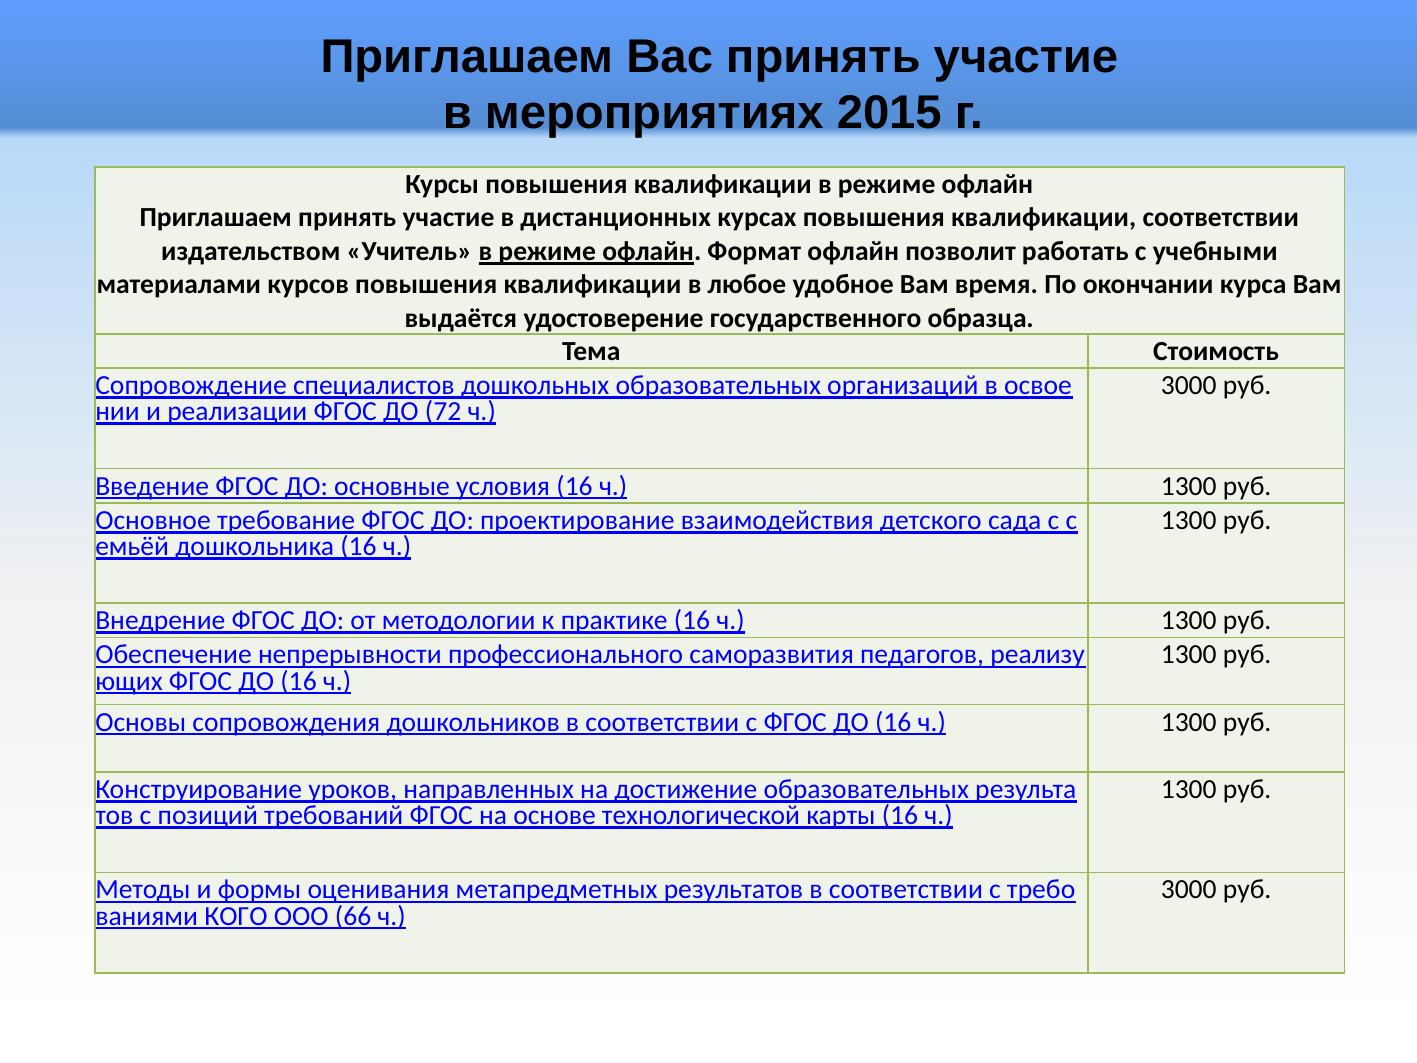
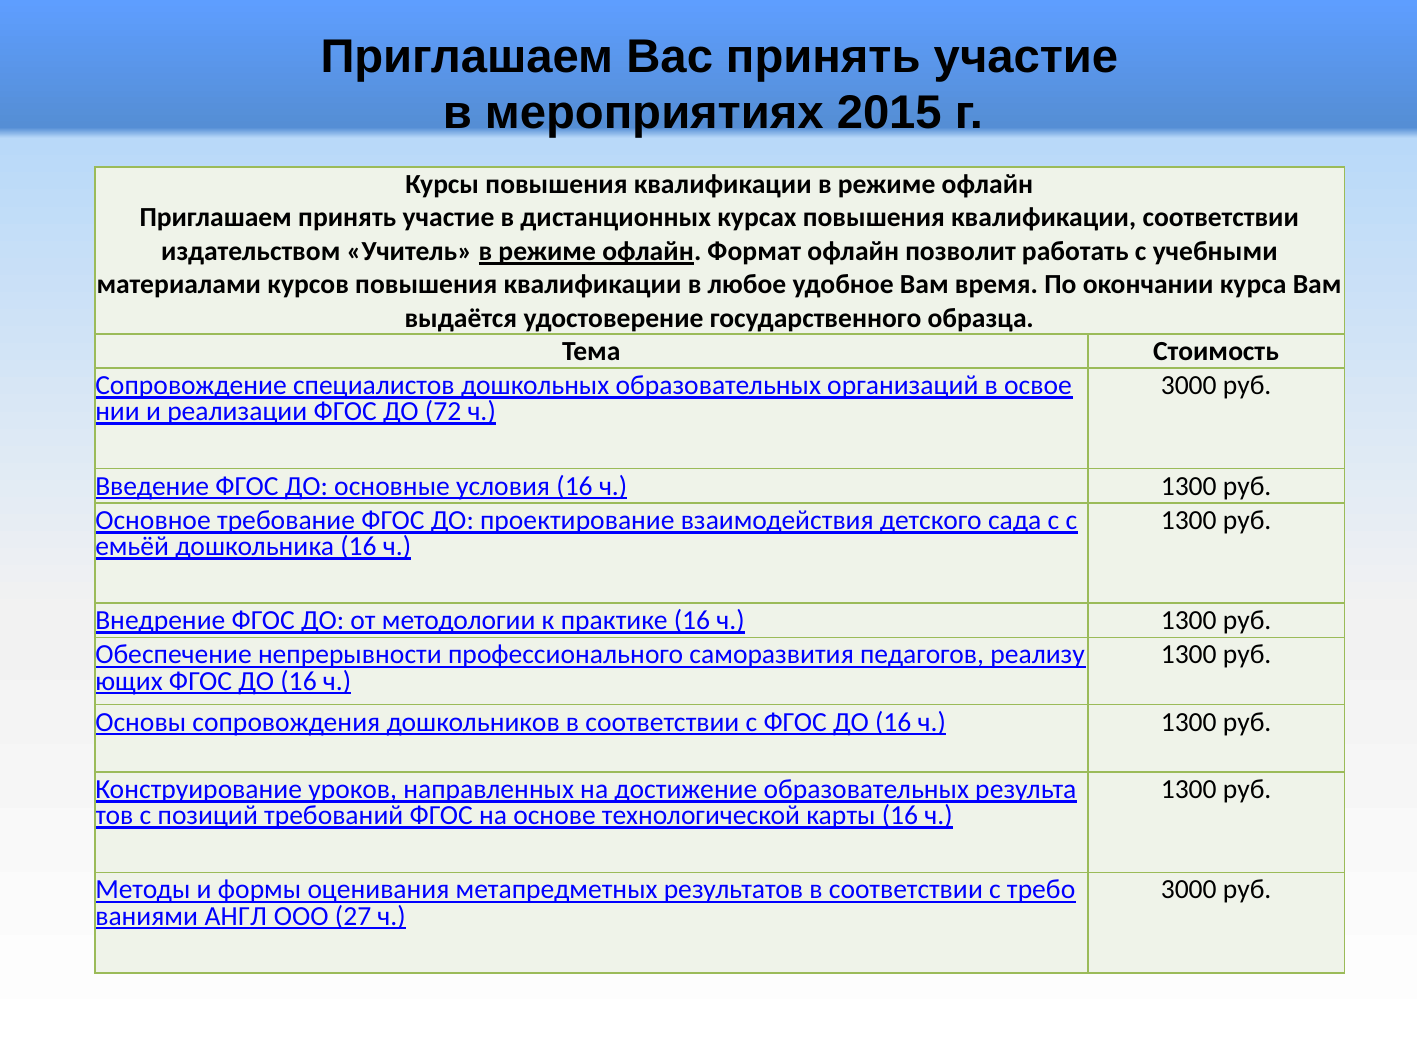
КОГО: КОГО -> АНГЛ
66: 66 -> 27
